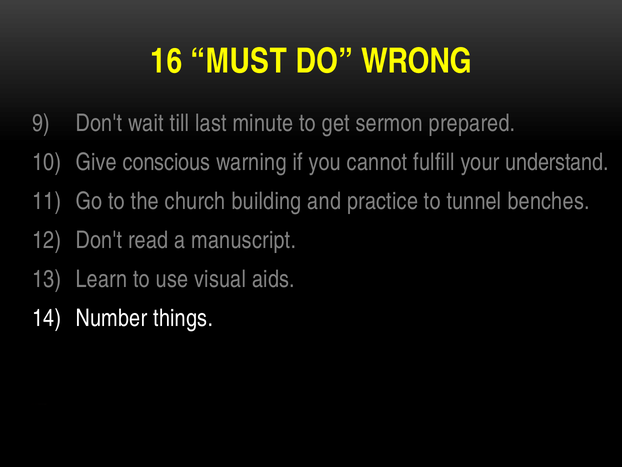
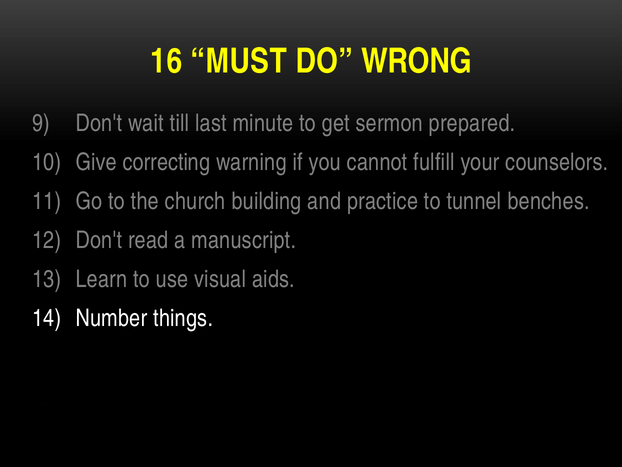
conscious: conscious -> correcting
understand: understand -> counselors
